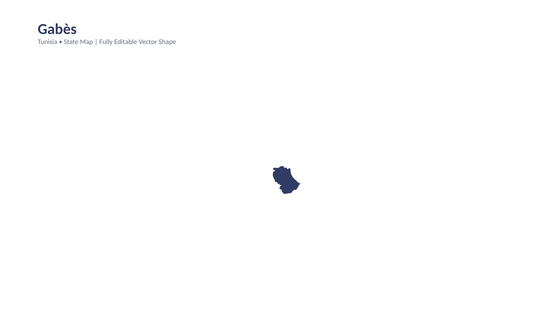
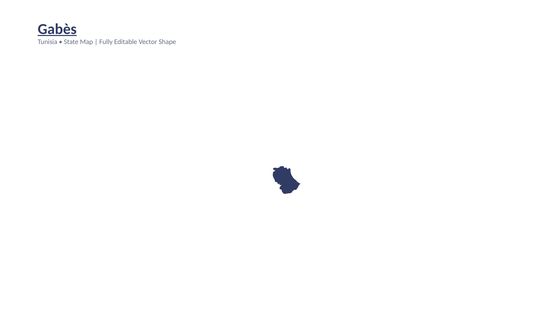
Gabès underline: none -> present
